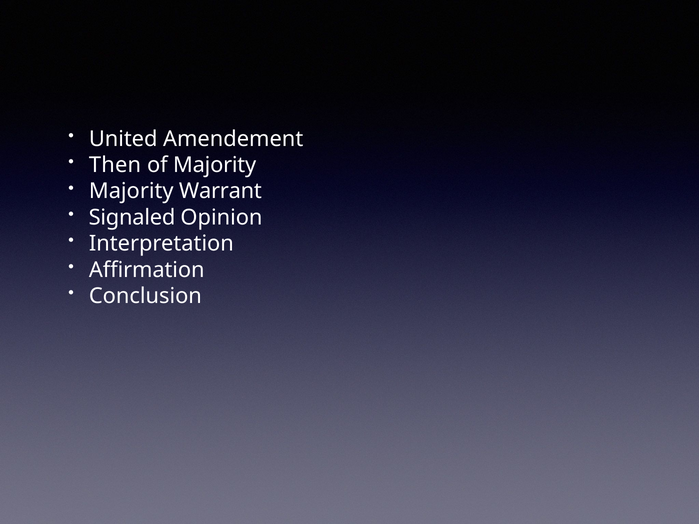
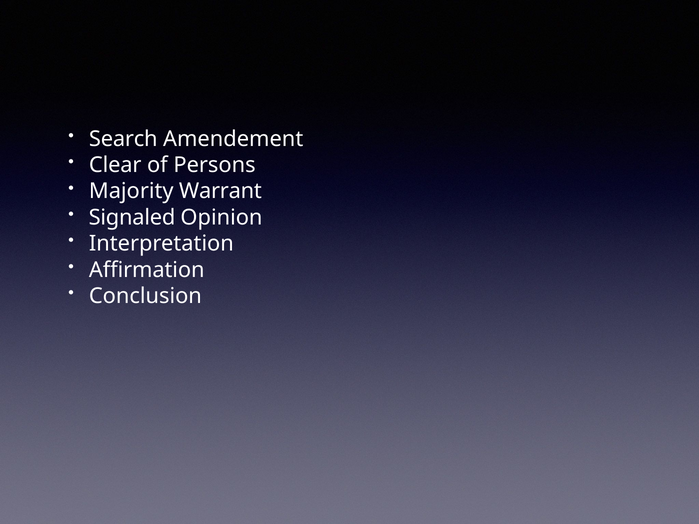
United: United -> Search
Then: Then -> Clear
of Majority: Majority -> Persons
